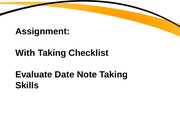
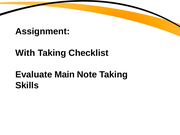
Date: Date -> Main
